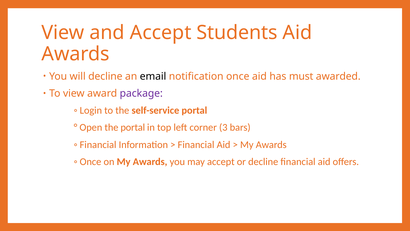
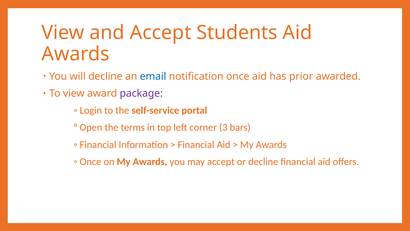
email colour: black -> blue
must: must -> prior
the portal: portal -> terms
